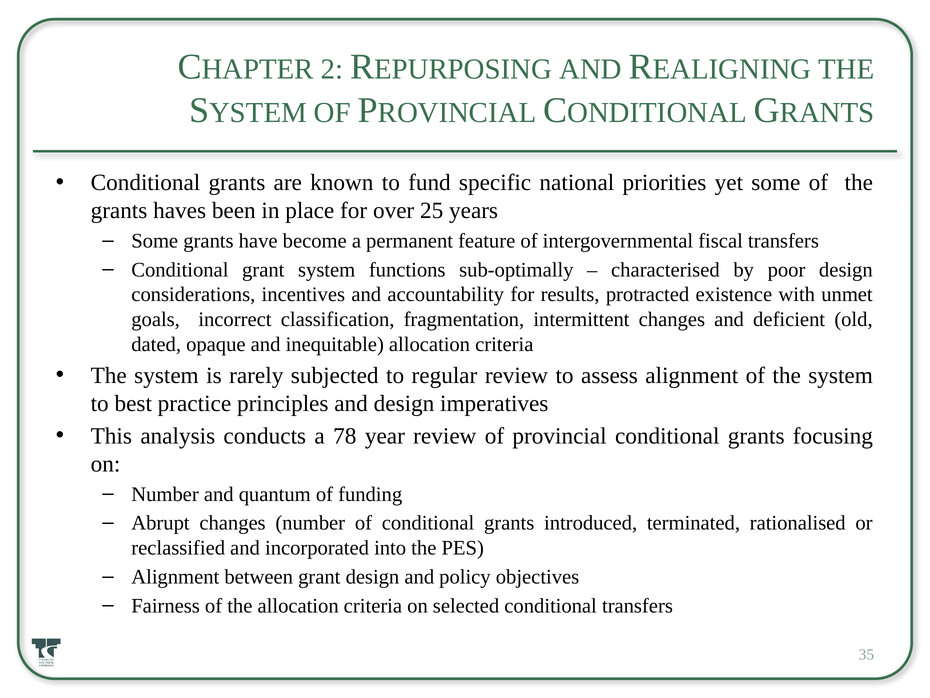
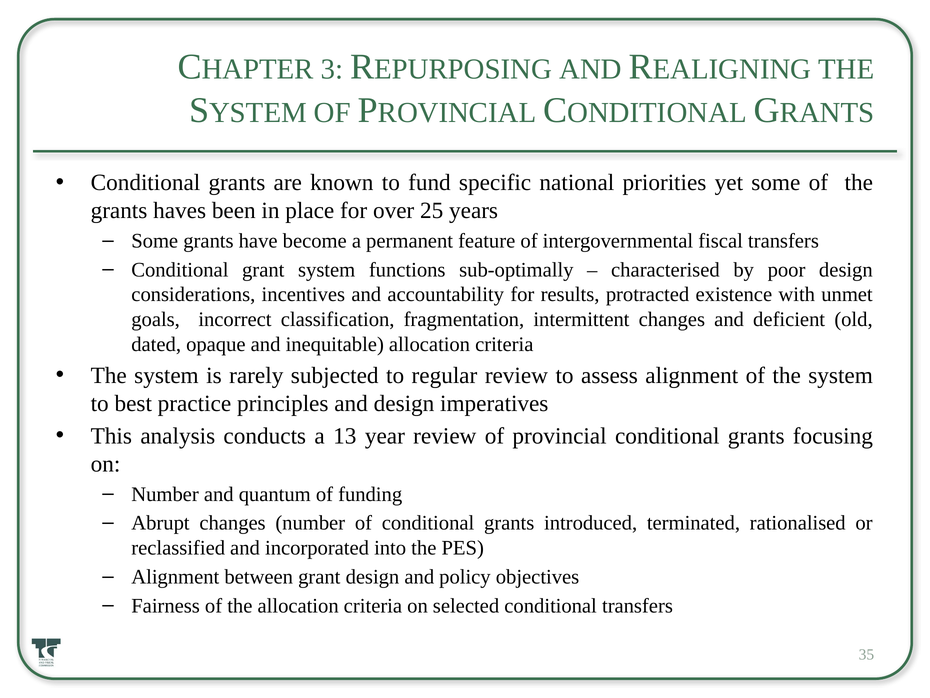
2: 2 -> 3
78: 78 -> 13
